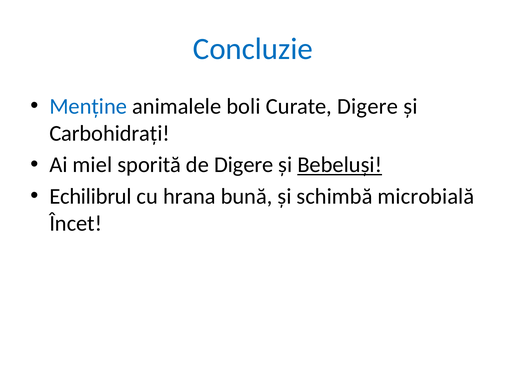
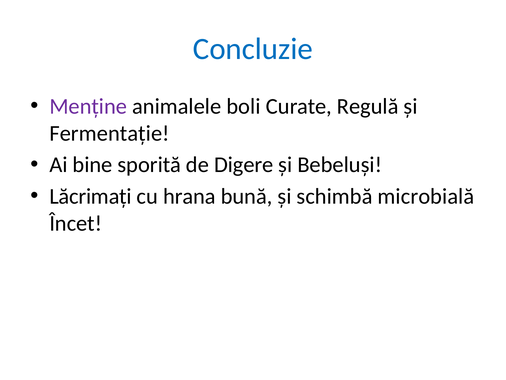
Menține colour: blue -> purple
Curate Digere: Digere -> Regulă
Carbohidrați: Carbohidrați -> Fermentație
miel: miel -> bine
Bebeluși underline: present -> none
Echilibrul: Echilibrul -> Lăcrimați
